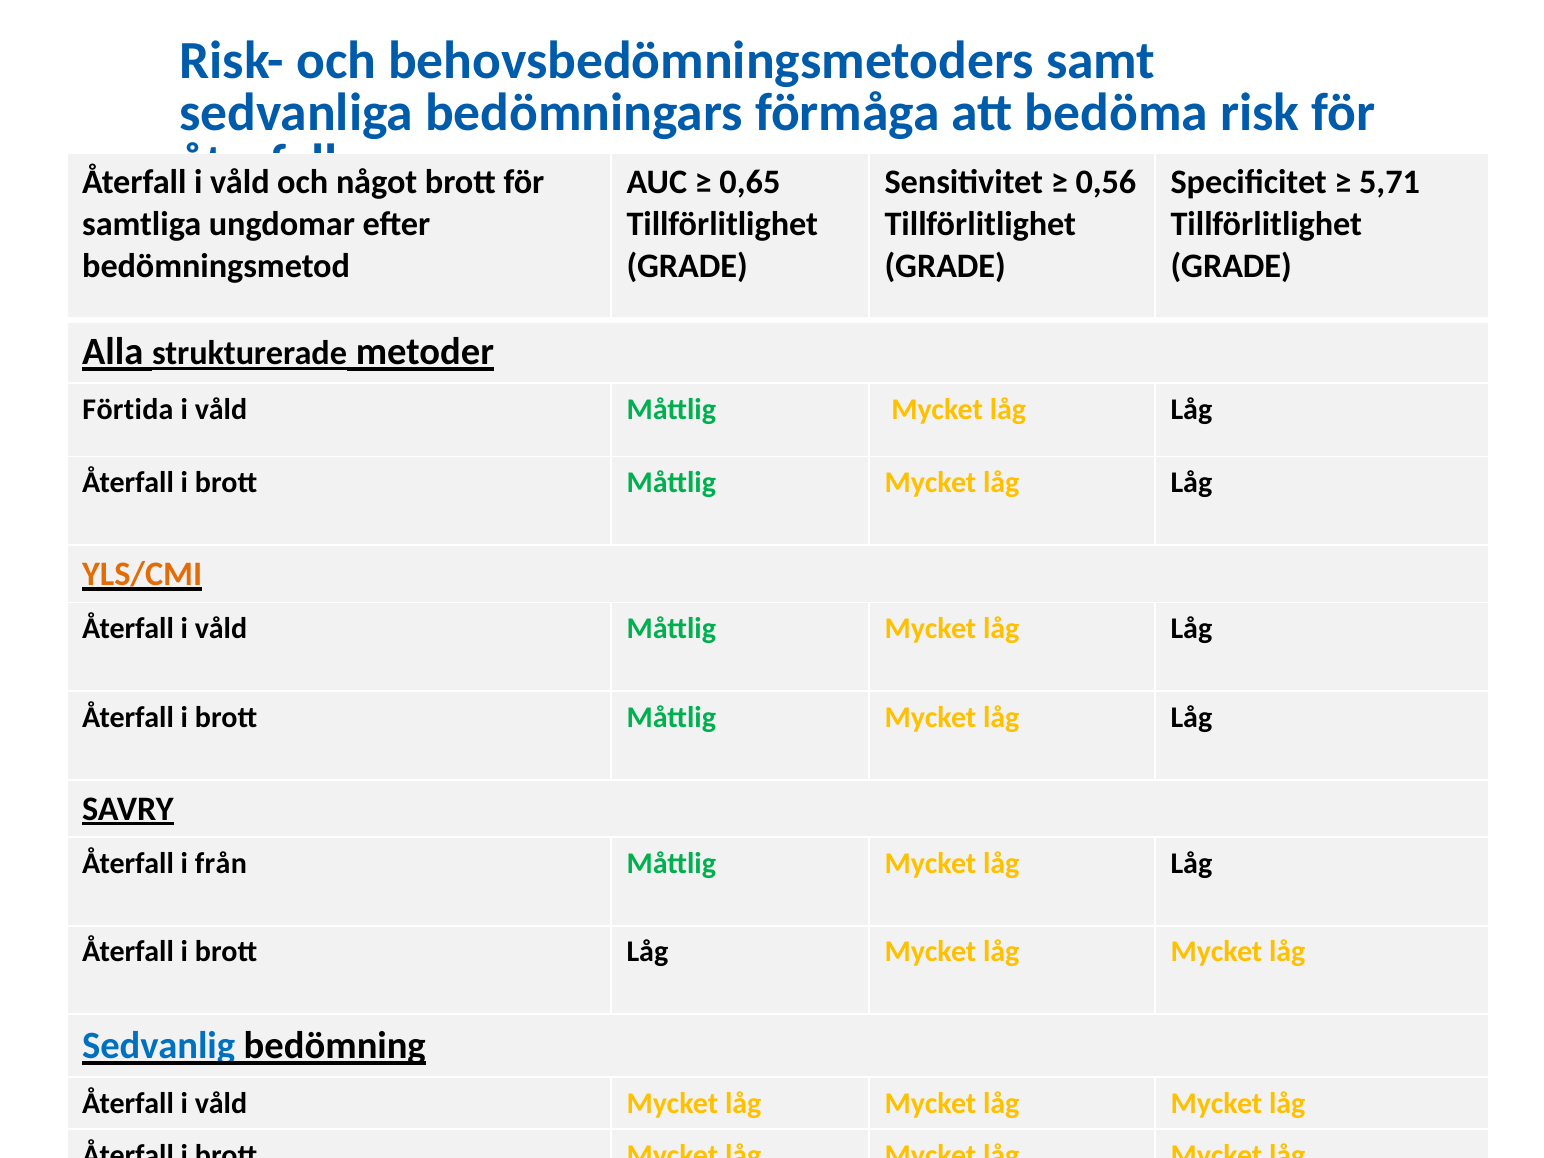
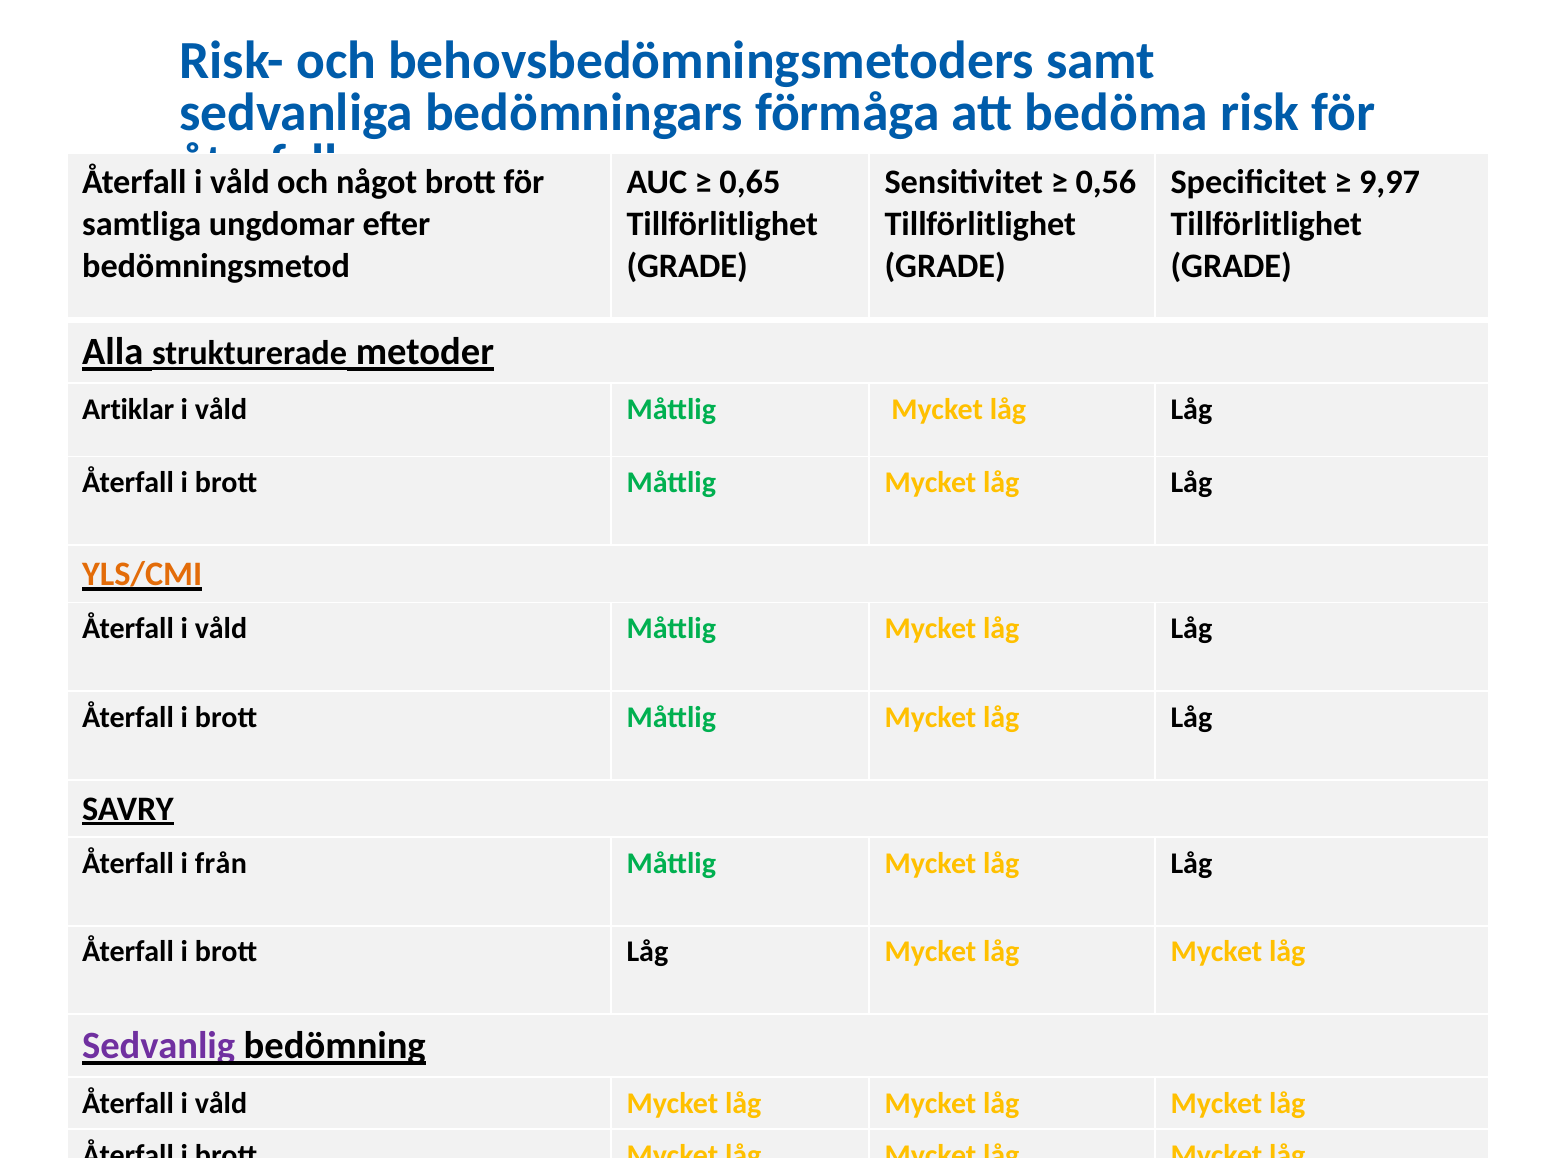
5,71: 5,71 -> 9,97
Förtida: Förtida -> Artiklar
Sedvanlig colour: blue -> purple
